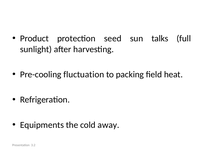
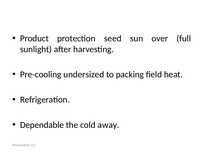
talks: talks -> over
fluctuation: fluctuation -> undersized
Equipments: Equipments -> Dependable
